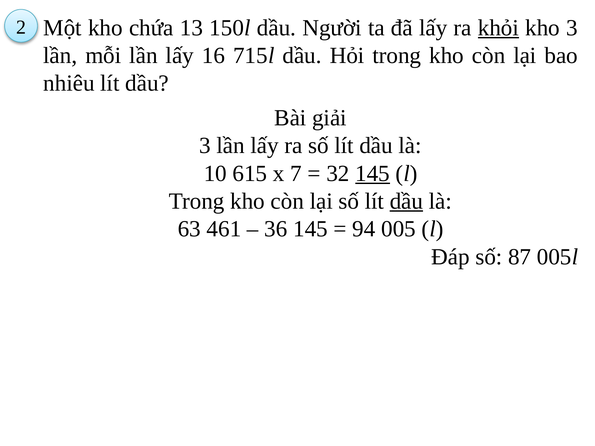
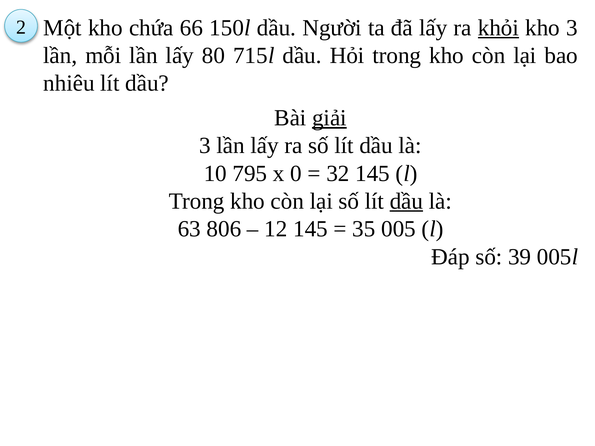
13: 13 -> 66
16: 16 -> 80
giải underline: none -> present
615: 615 -> 795
7: 7 -> 0
145 at (373, 174) underline: present -> none
461: 461 -> 806
36: 36 -> 12
94: 94 -> 35
87: 87 -> 39
